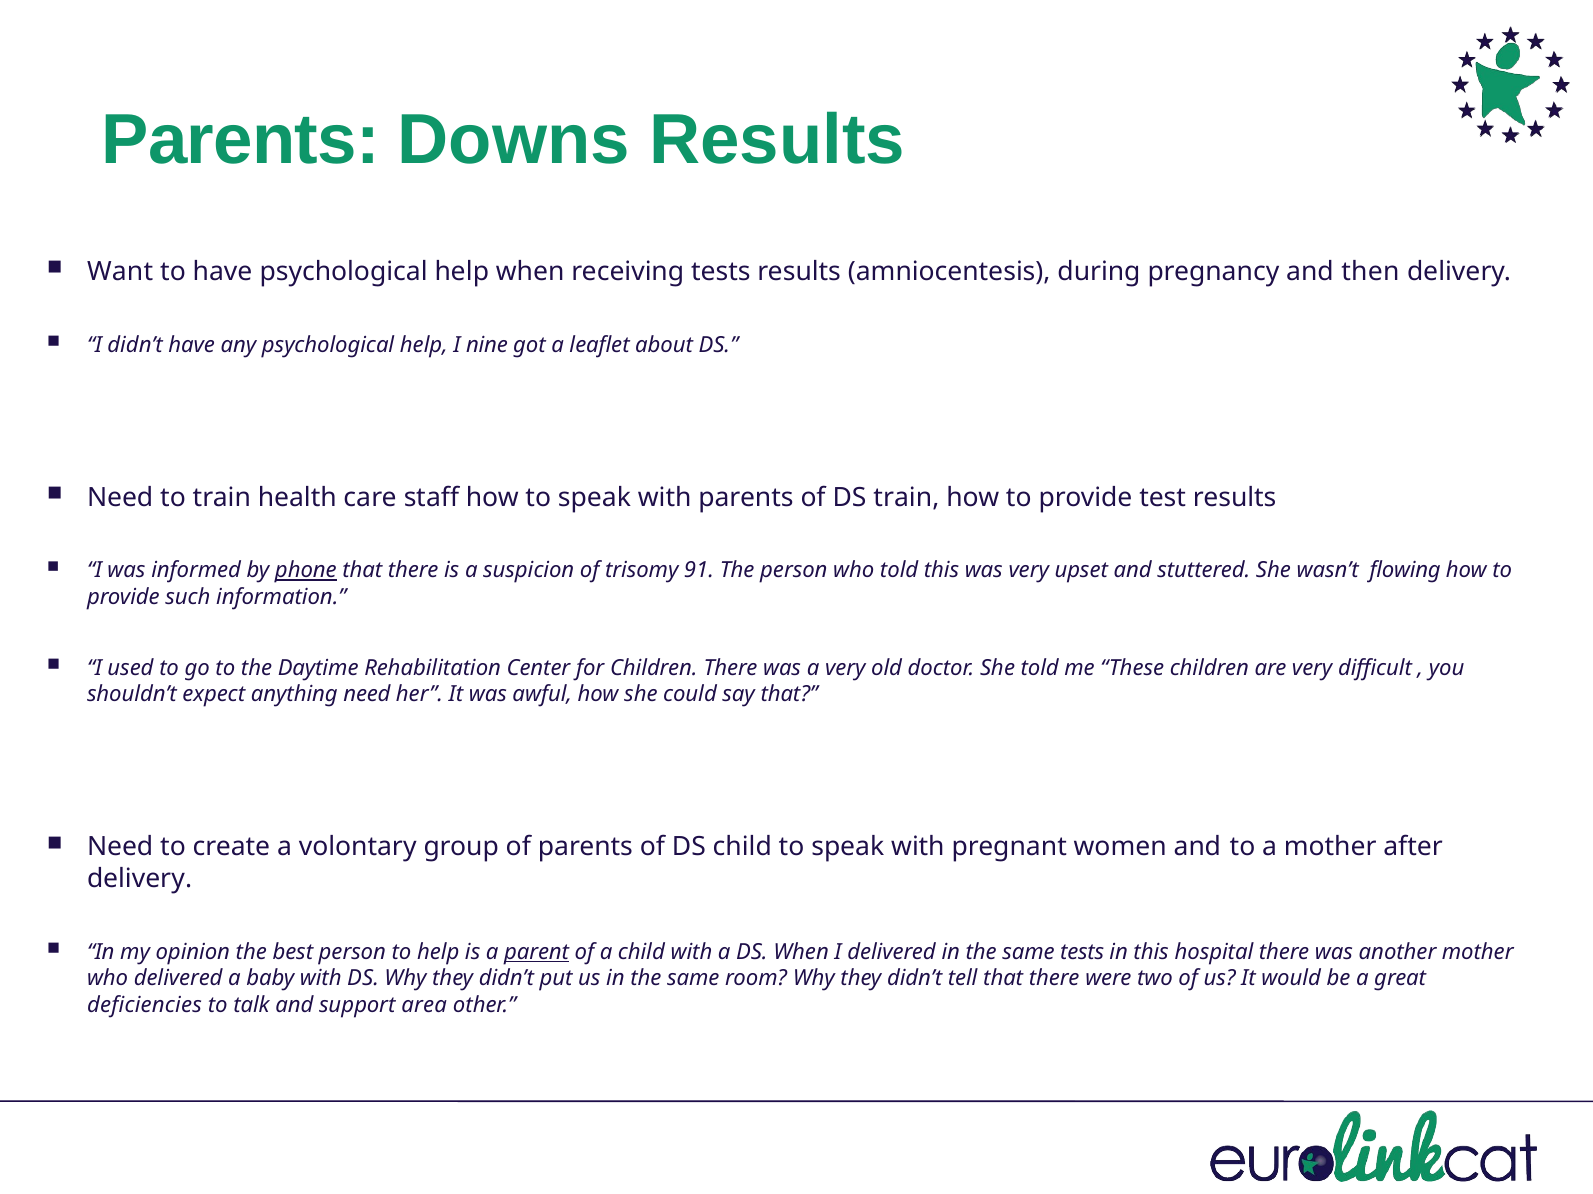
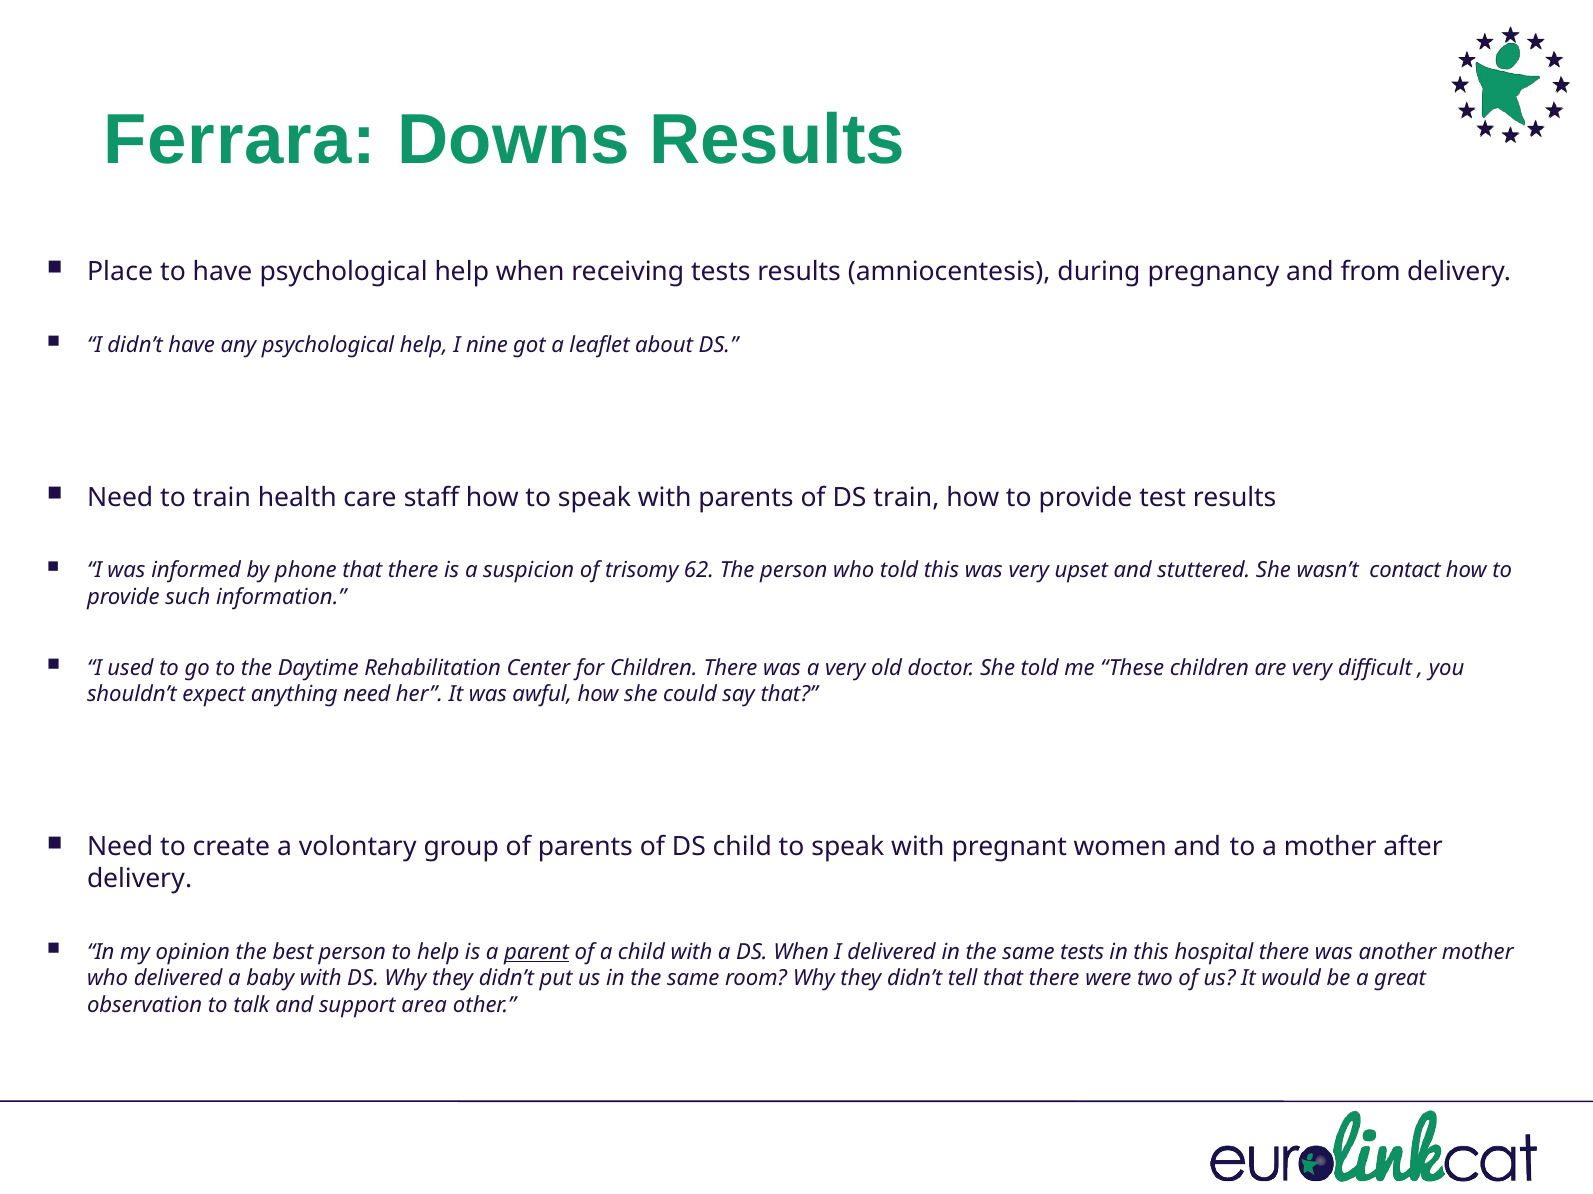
Parents at (241, 140): Parents -> Ferrara
Want: Want -> Place
then: then -> from
phone underline: present -> none
91: 91 -> 62
flowing: flowing -> contact
deficiencies: deficiencies -> observation
